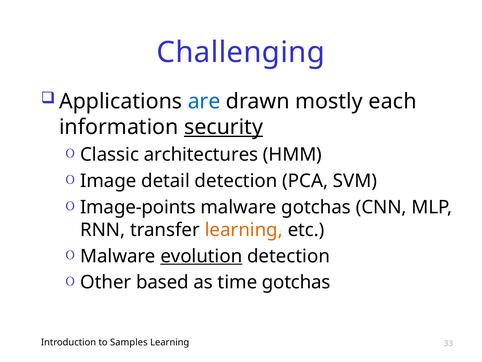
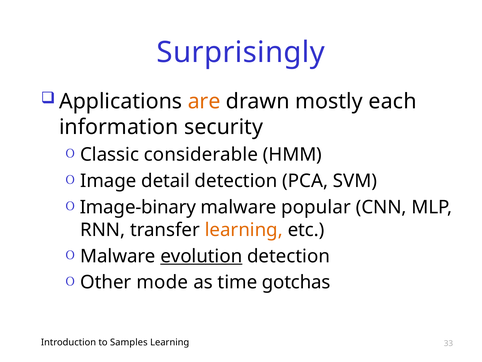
Challenging: Challenging -> Surprisingly
are colour: blue -> orange
security underline: present -> none
architectures: architectures -> considerable
Image-points: Image-points -> Image-binary
malware gotchas: gotchas -> popular
based: based -> mode
